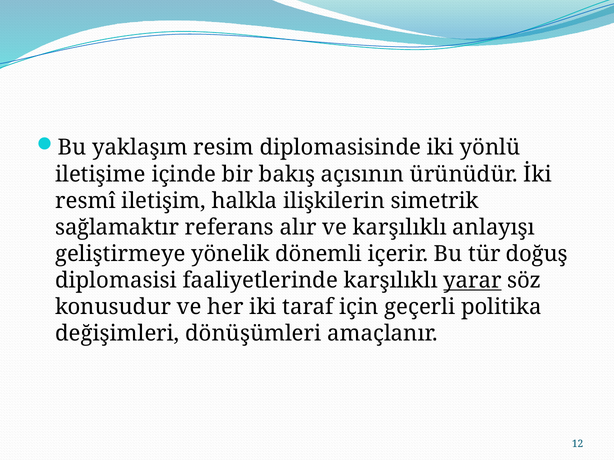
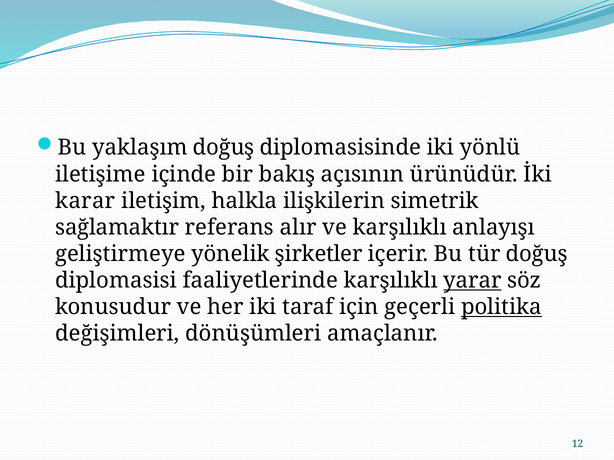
yaklaşım resim: resim -> doğuş
resmî: resmî -> karar
dönemli: dönemli -> şirketler
politika underline: none -> present
